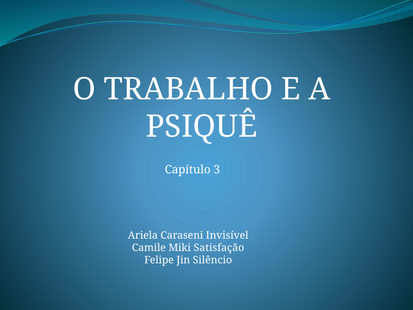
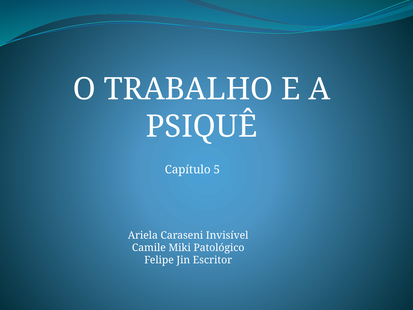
3: 3 -> 5
Satisfação: Satisfação -> Patológico
Silêncio: Silêncio -> Escritor
